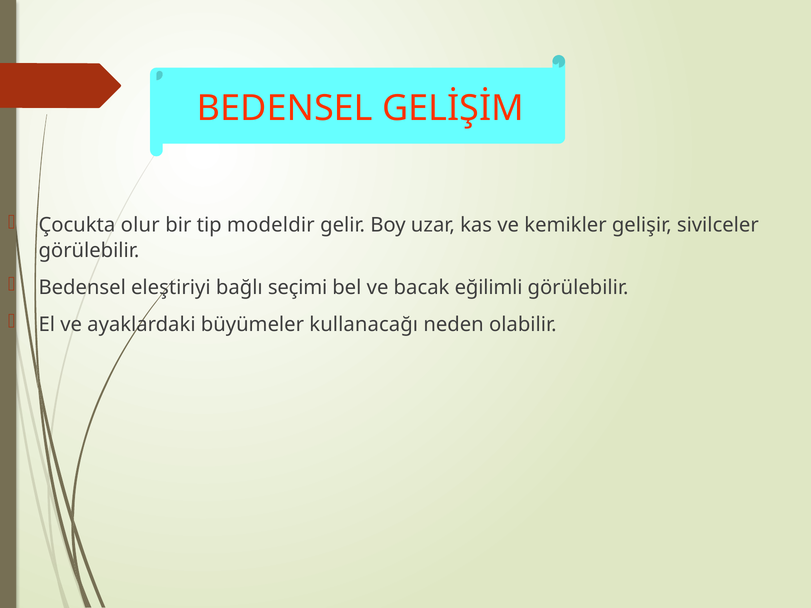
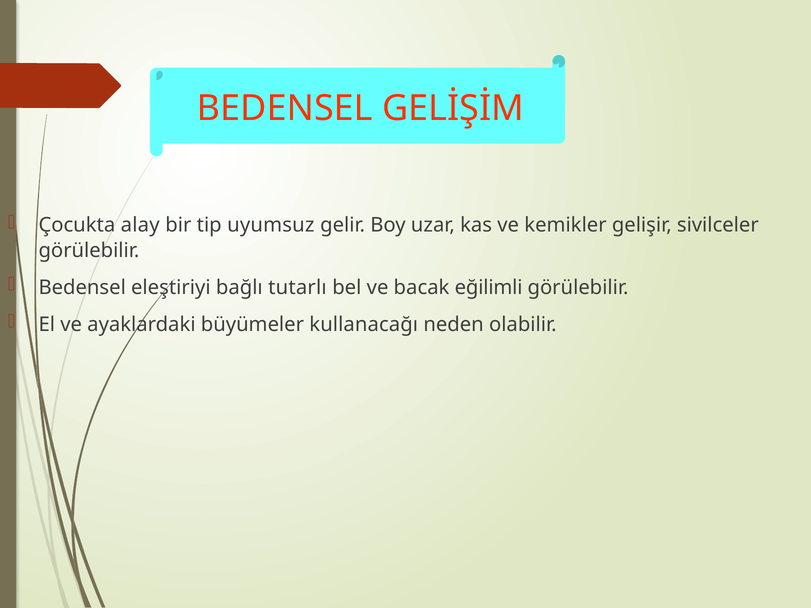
olur: olur -> alay
modeldir: modeldir -> uyumsuz
seçimi: seçimi -> tutarlı
